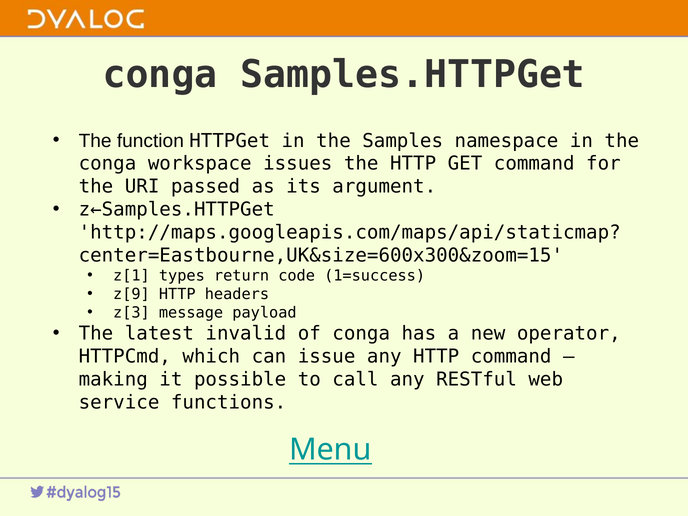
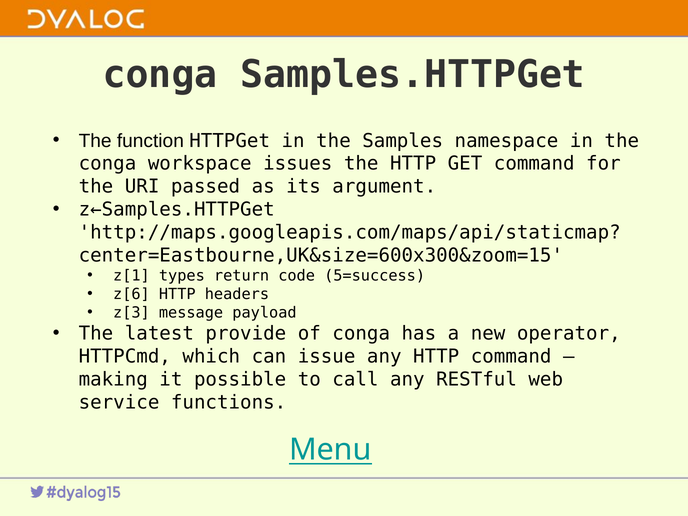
1=success: 1=success -> 5=success
z[9: z[9 -> z[6
invalid: invalid -> provide
